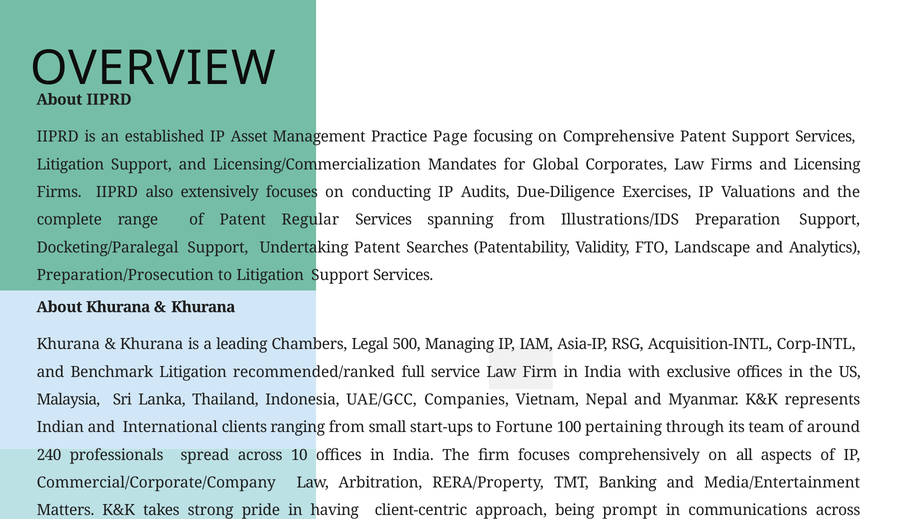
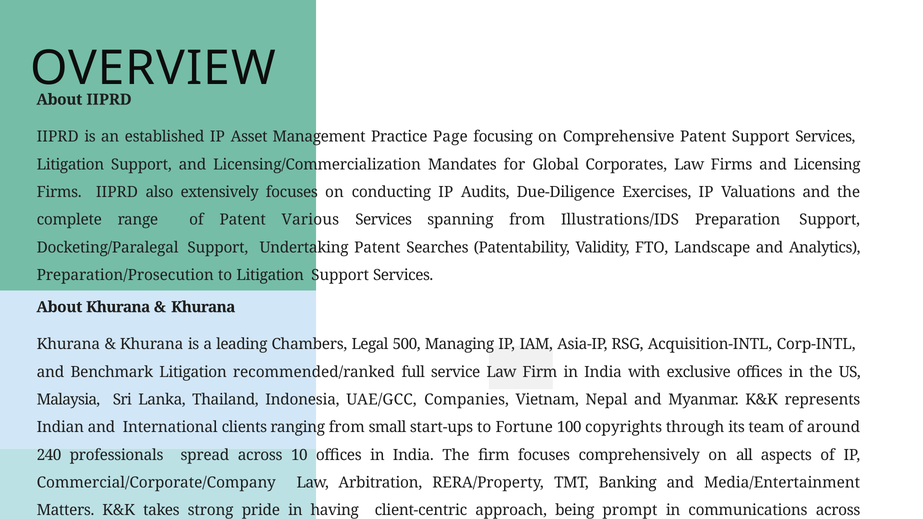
Regular: Regular -> Various
pertaining: pertaining -> copyrights
